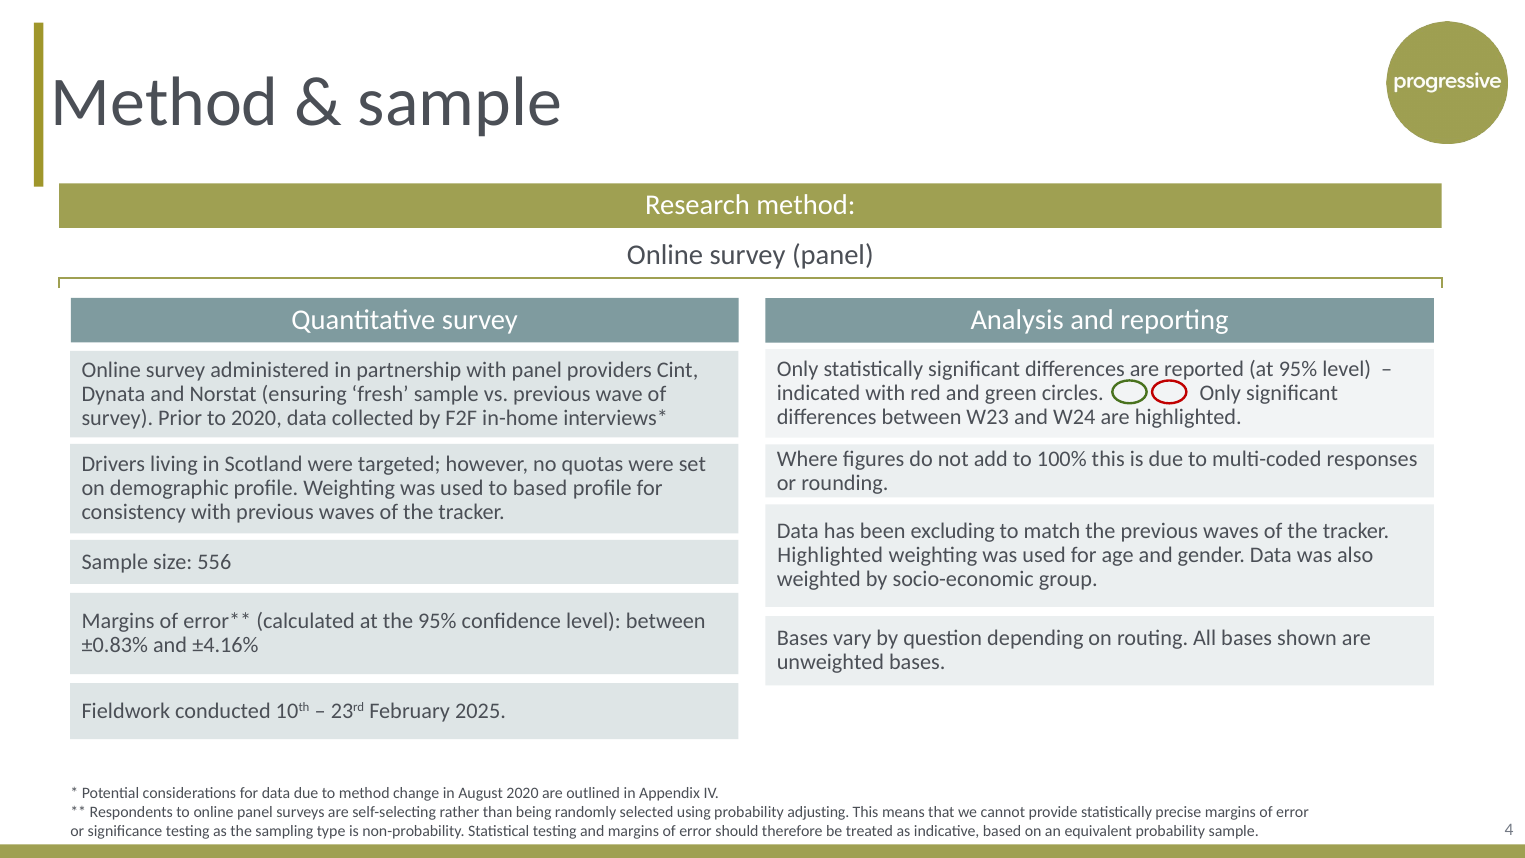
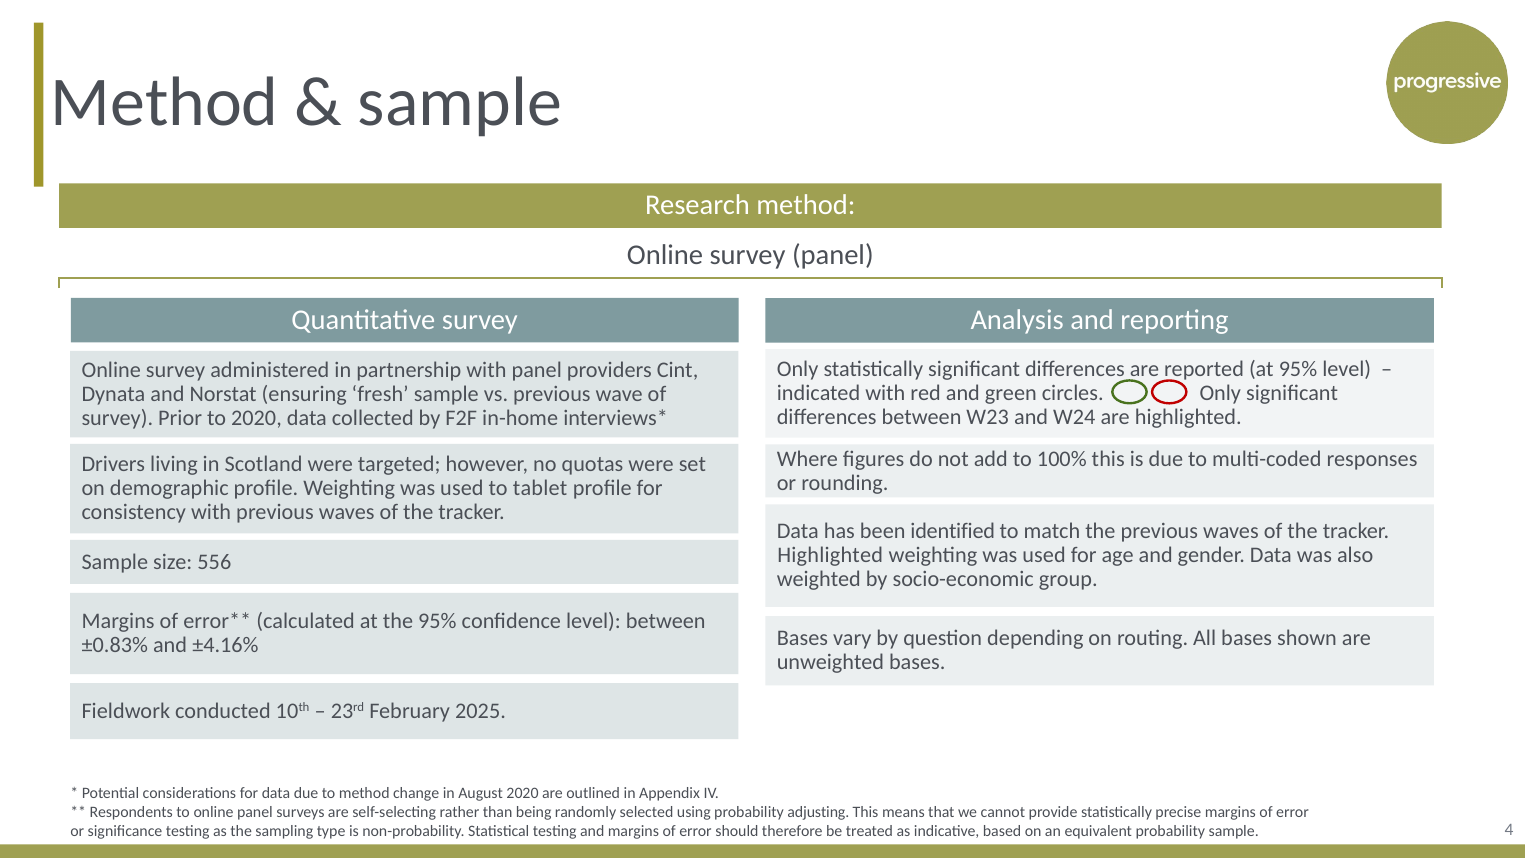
to based: based -> tablet
excluding: excluding -> identified
